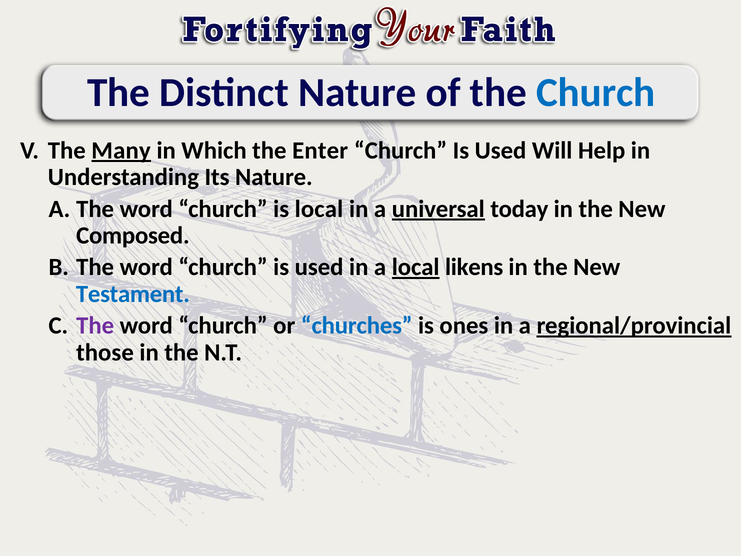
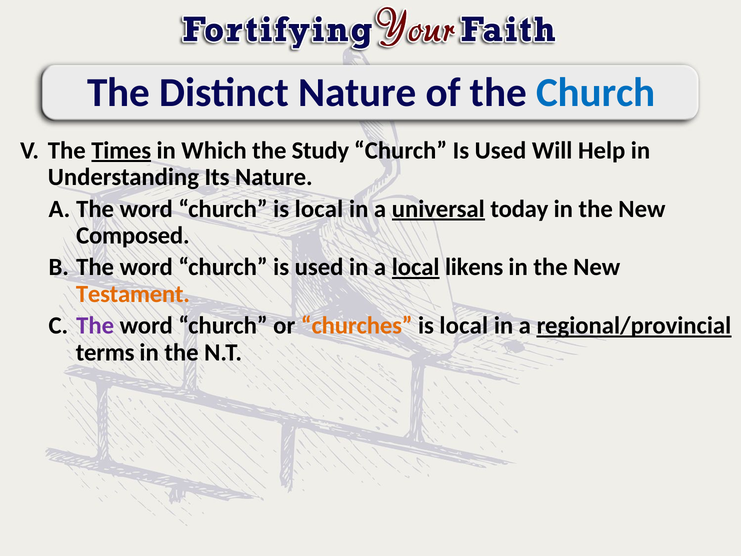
Many: Many -> Times
Enter: Enter -> Study
Testament colour: blue -> orange
churches colour: blue -> orange
ones at (464, 326): ones -> local
those: those -> terms
